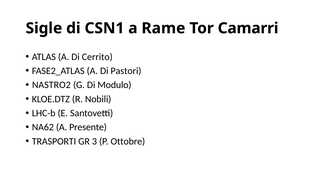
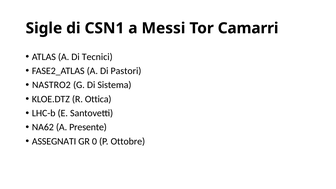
Rame: Rame -> Messi
Cerrito: Cerrito -> Tecnici
Modulo: Modulo -> Sistema
Nobili: Nobili -> Ottica
TRASPORTI: TRASPORTI -> ASSEGNATI
3: 3 -> 0
